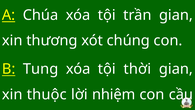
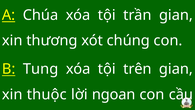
thời: thời -> trên
nhiệm: nhiệm -> ngoan
